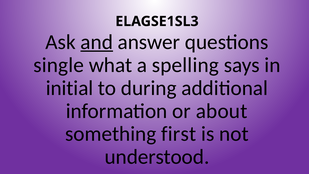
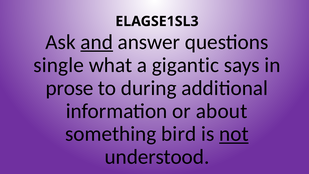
spelling: spelling -> gigantic
initial: initial -> prose
first: first -> bird
not underline: none -> present
